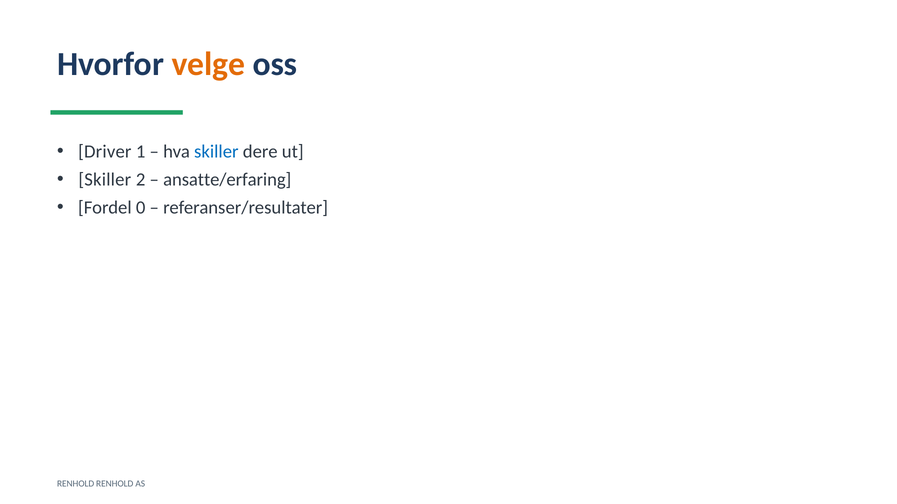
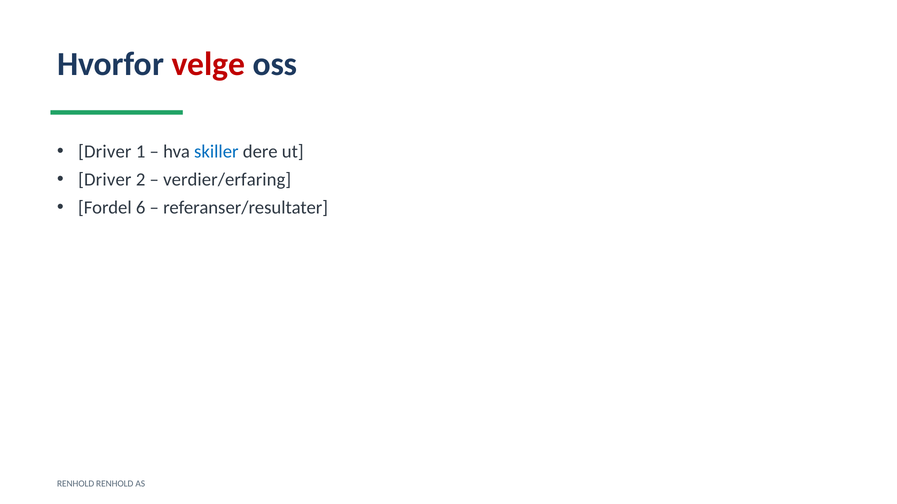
velge colour: orange -> red
Skiller at (105, 180): Skiller -> Driver
ansatte/erfaring: ansatte/erfaring -> verdier/erfaring
0: 0 -> 6
